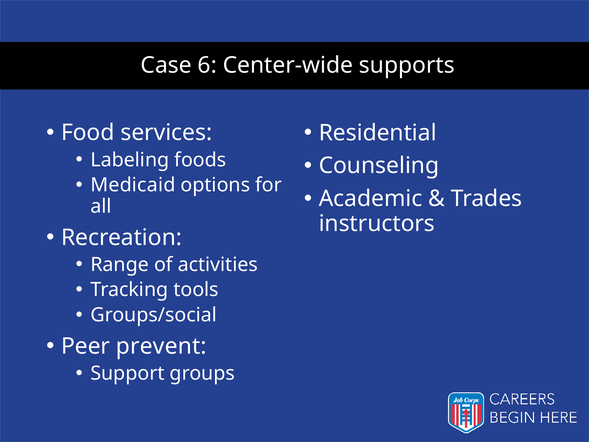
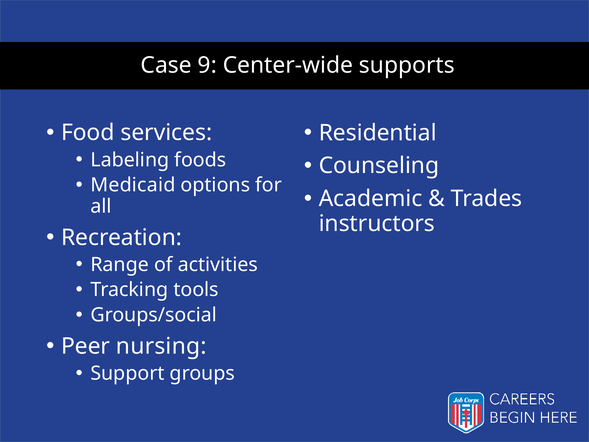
6: 6 -> 9
prevent: prevent -> nursing
